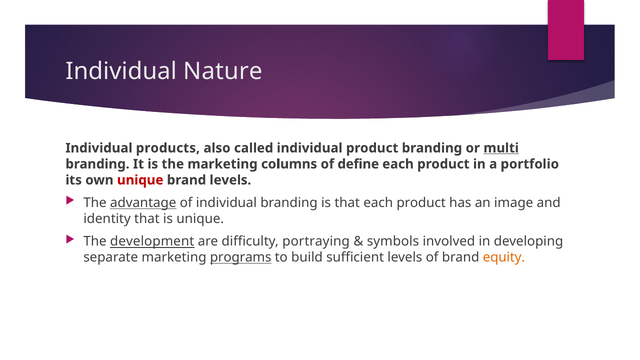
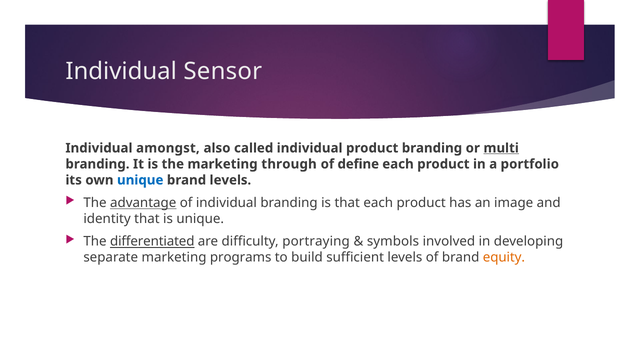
Nature: Nature -> Sensor
products: products -> amongst
columns: columns -> through
unique at (140, 180) colour: red -> blue
development: development -> differentiated
programs underline: present -> none
